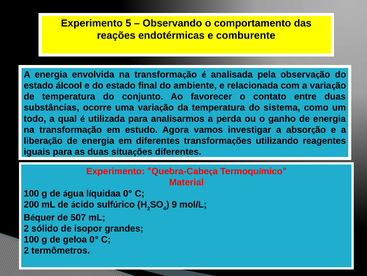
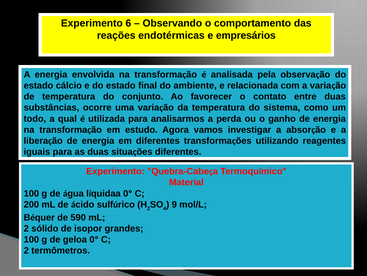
5: 5 -> 6
comburente: comburente -> empresários
álcool: álcool -> cálcio
507: 507 -> 590
